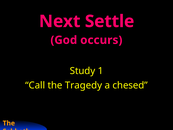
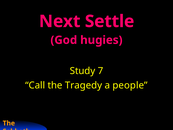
occurs: occurs -> hugies
1: 1 -> 7
chesed: chesed -> people
